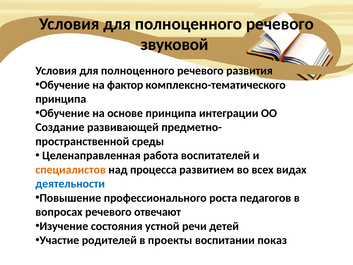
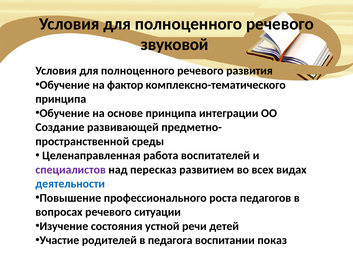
специалистов colour: orange -> purple
процесса: процесса -> пересказ
отвечают: отвечают -> ситуации
проекты: проекты -> педагога
